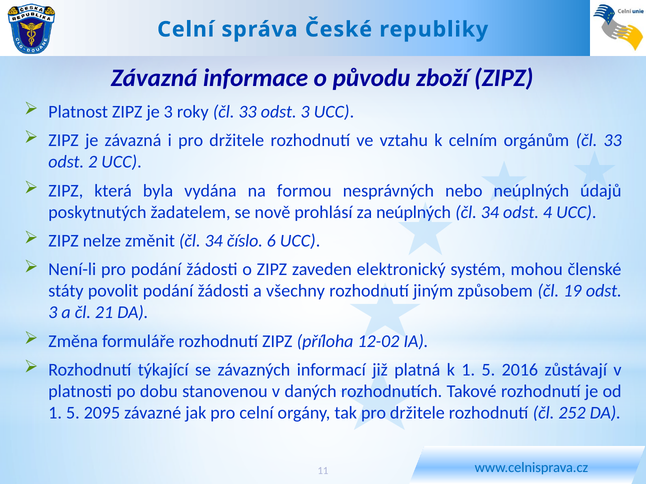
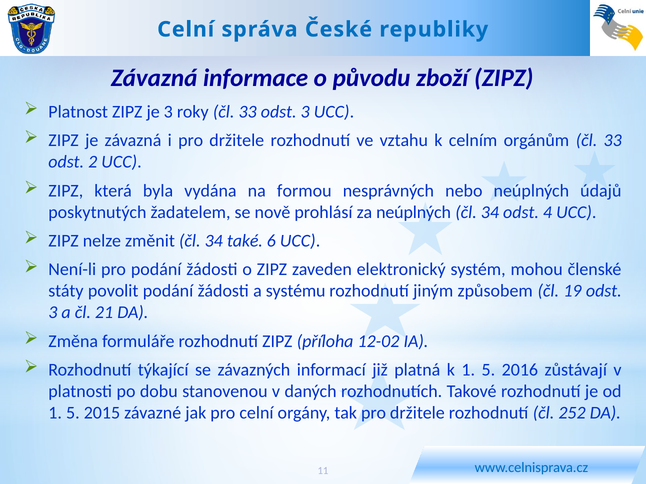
číslo: číslo -> také
všechny: všechny -> systému
2095: 2095 -> 2015
